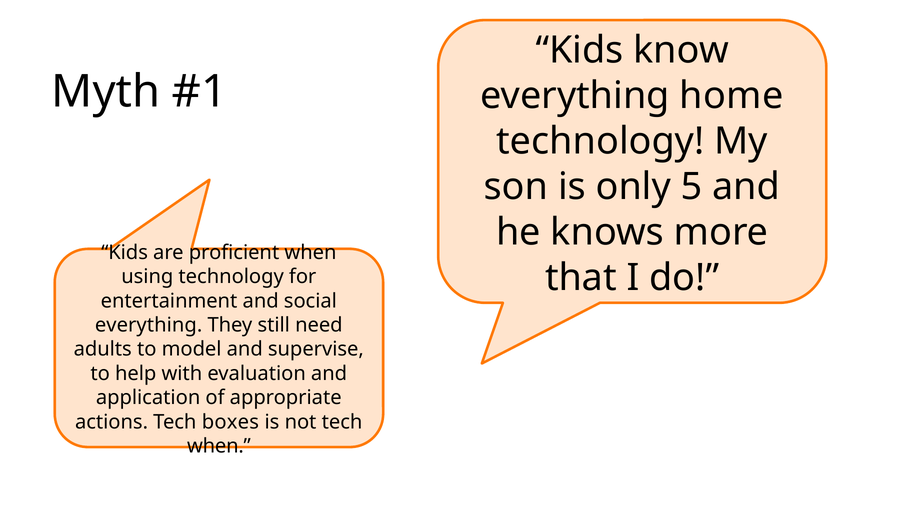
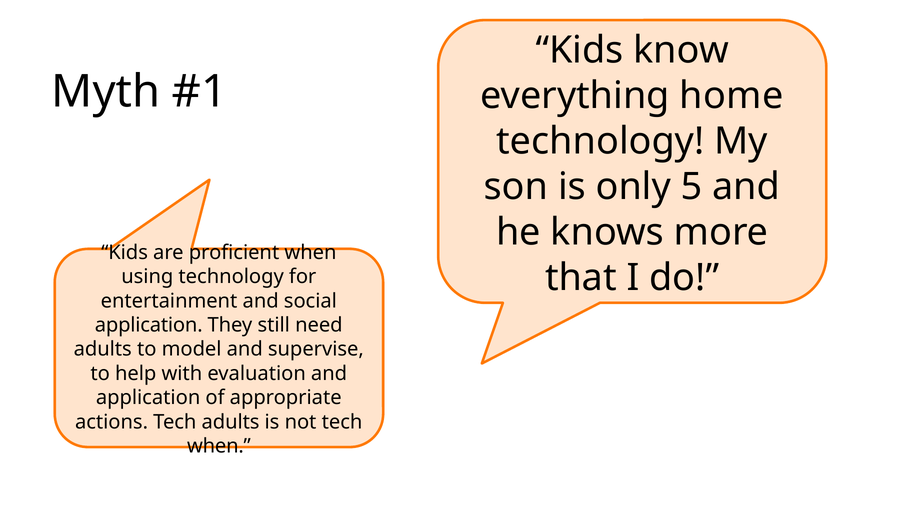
everything at (149, 325): everything -> application
Tech boxes: boxes -> adults
